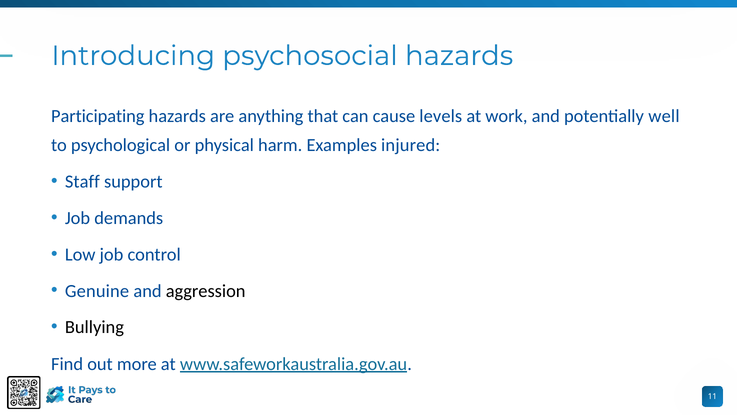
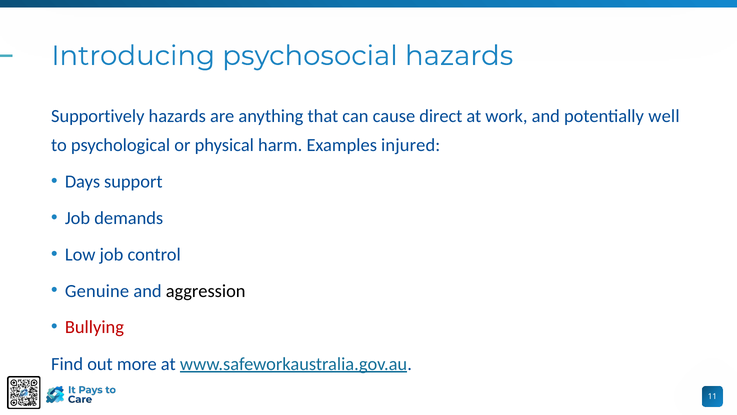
Participating: Participating -> Supportively
levels: levels -> direct
Staff: Staff -> Days
Bullying colour: black -> red
